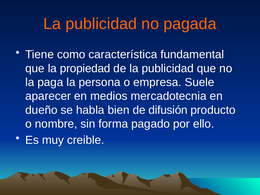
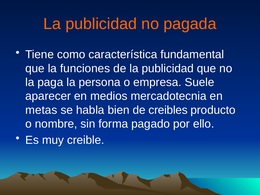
propiedad: propiedad -> funciones
dueño: dueño -> metas
difusión: difusión -> creibles
